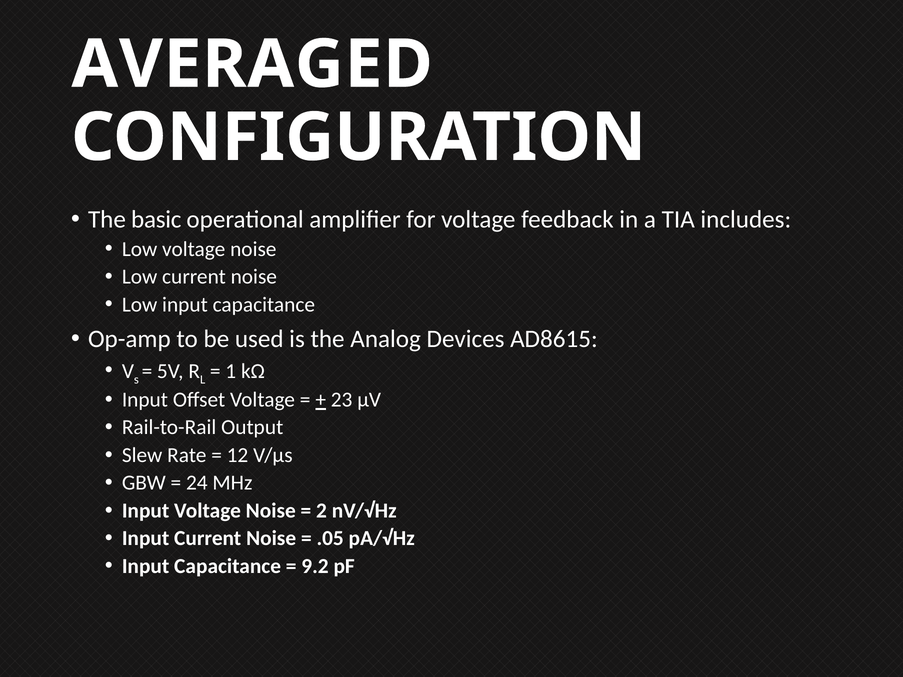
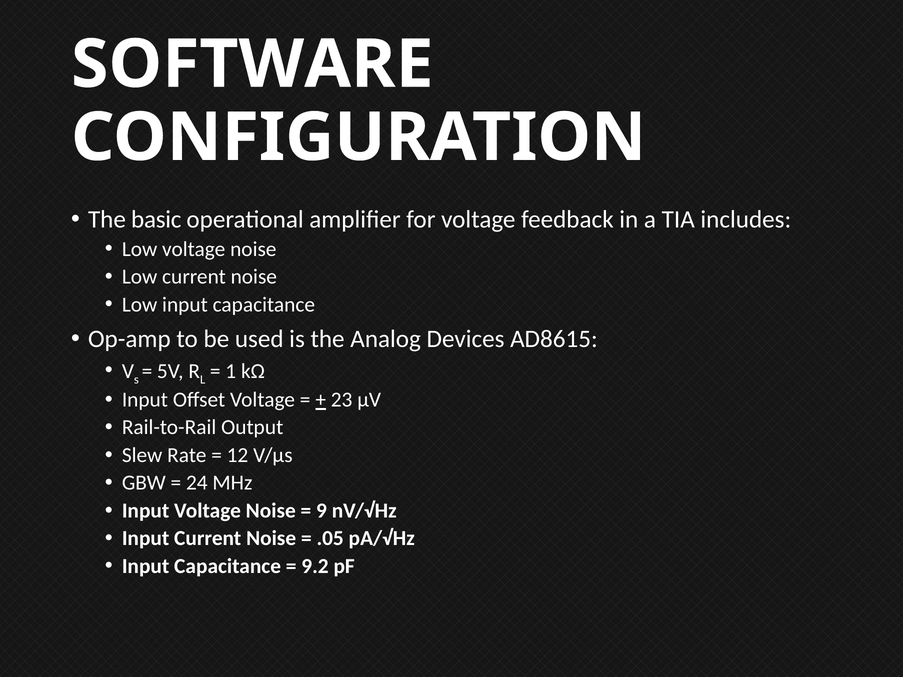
AVERAGED: AVERAGED -> SOFTWARE
2: 2 -> 9
